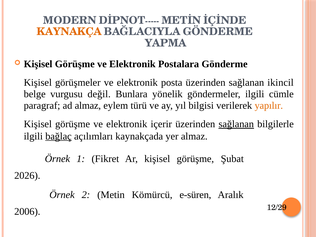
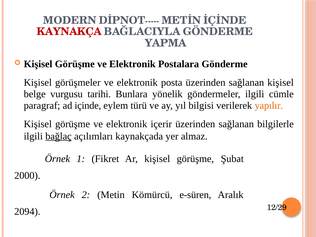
KAYNAKÇA colour: orange -> red
sağlanan ikincil: ikincil -> kişisel
değil: değil -> tarihi
ad almaz: almaz -> içinde
sağlanan at (236, 124) underline: present -> none
2026: 2026 -> 2000
2006: 2006 -> 2094
